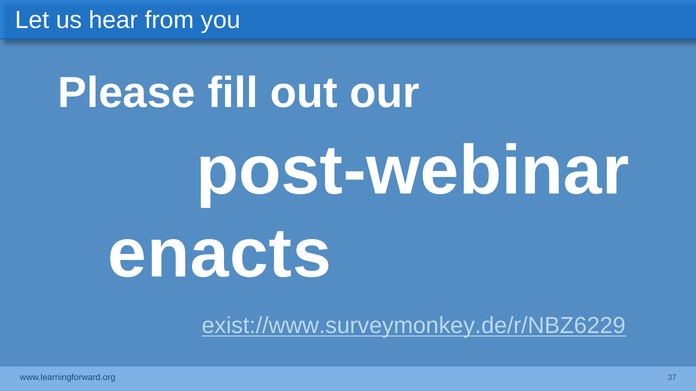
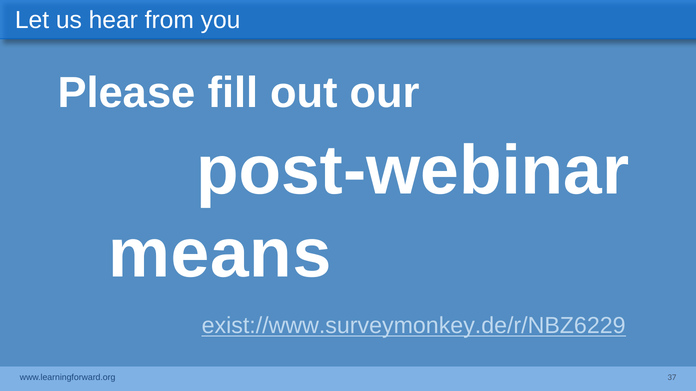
enacts: enacts -> means
